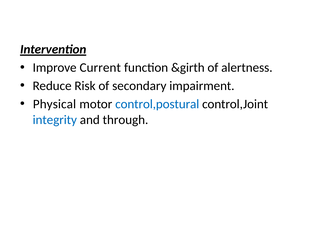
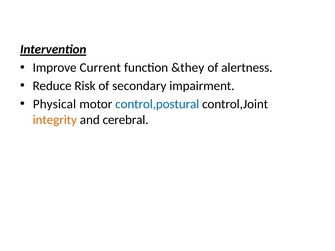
&girth: &girth -> &they
integrity colour: blue -> orange
through: through -> cerebral
